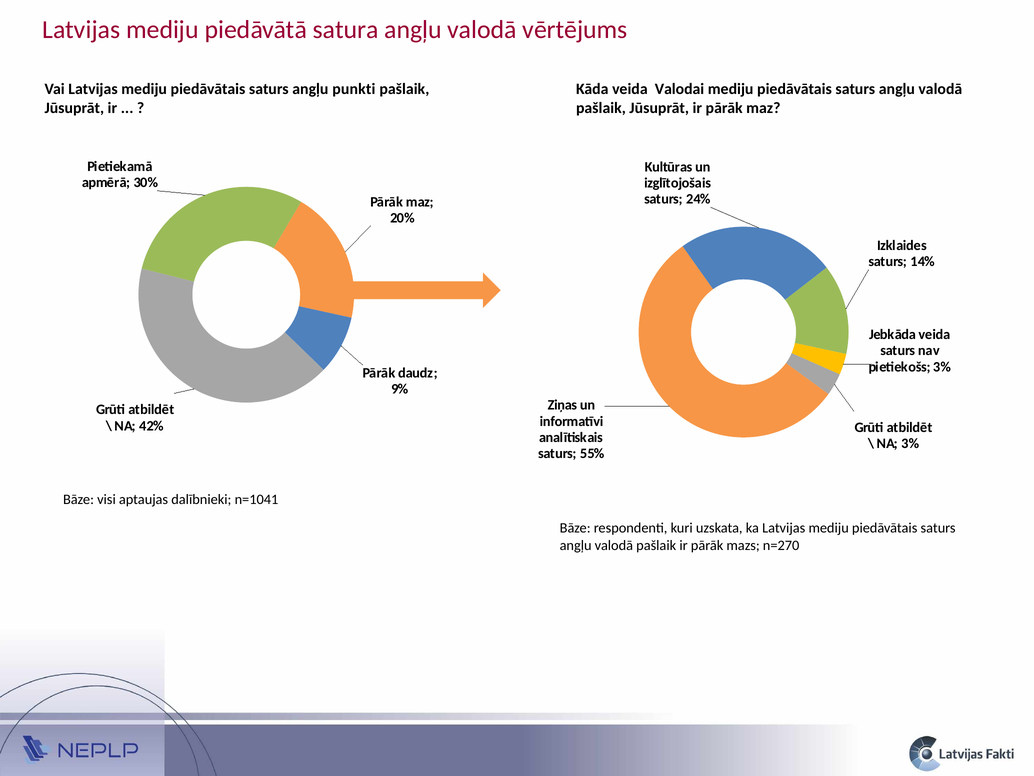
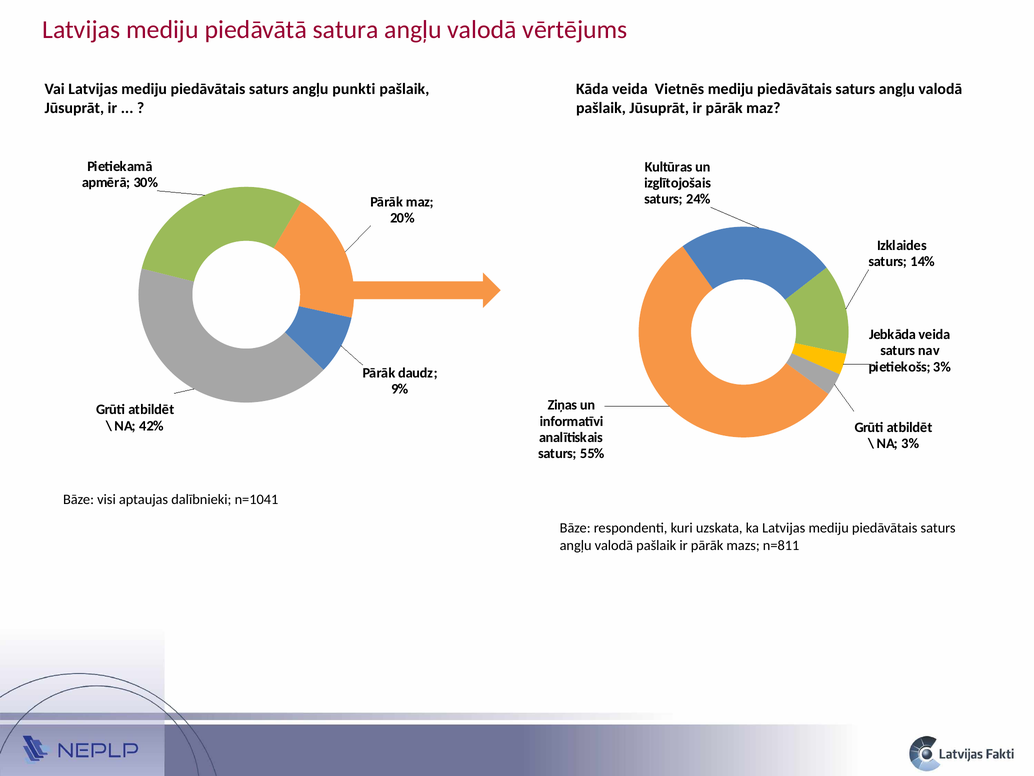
Valodai: Valodai -> Vietnēs
n=270: n=270 -> n=811
